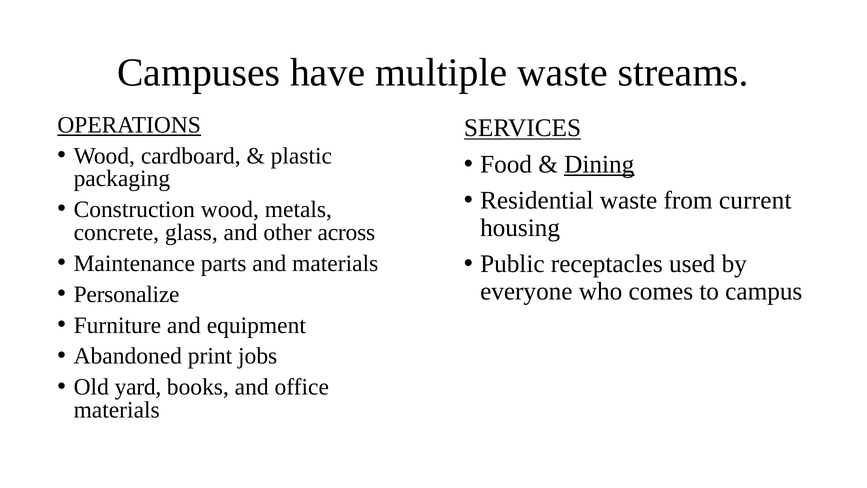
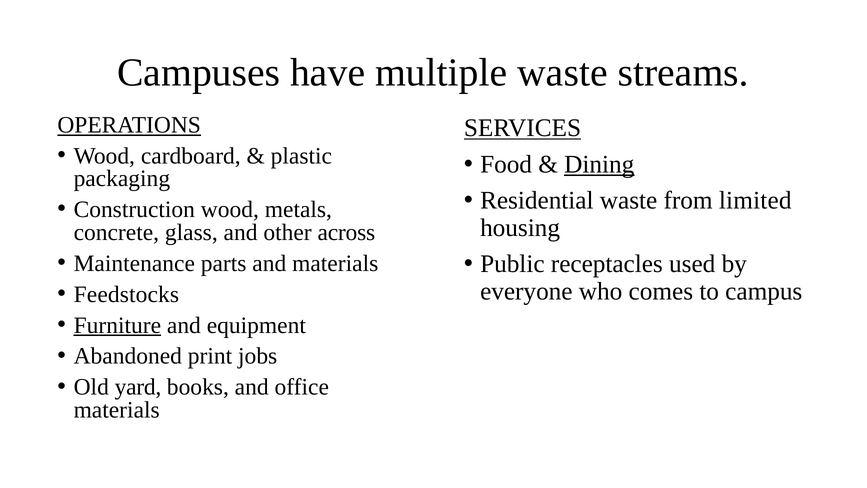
current: current -> limited
Personalize: Personalize -> Feedstocks
Furniture underline: none -> present
